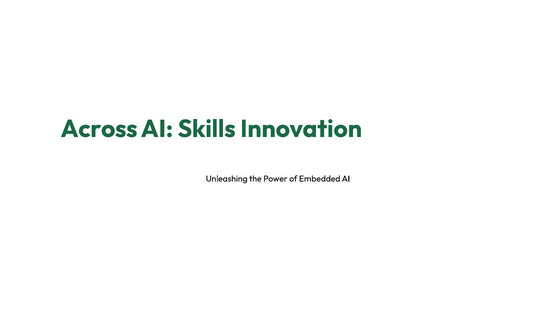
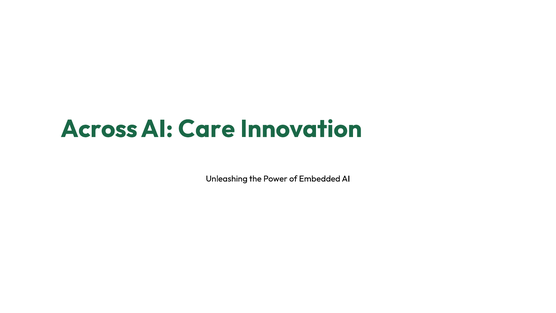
Skills: Skills -> Care
